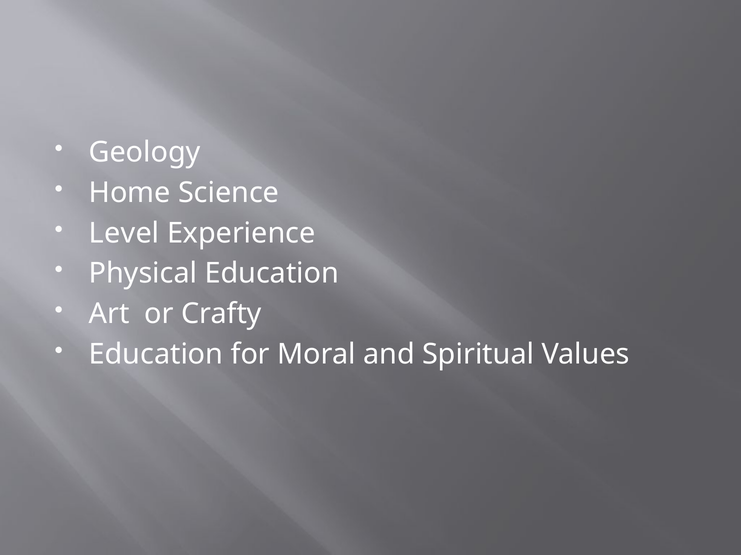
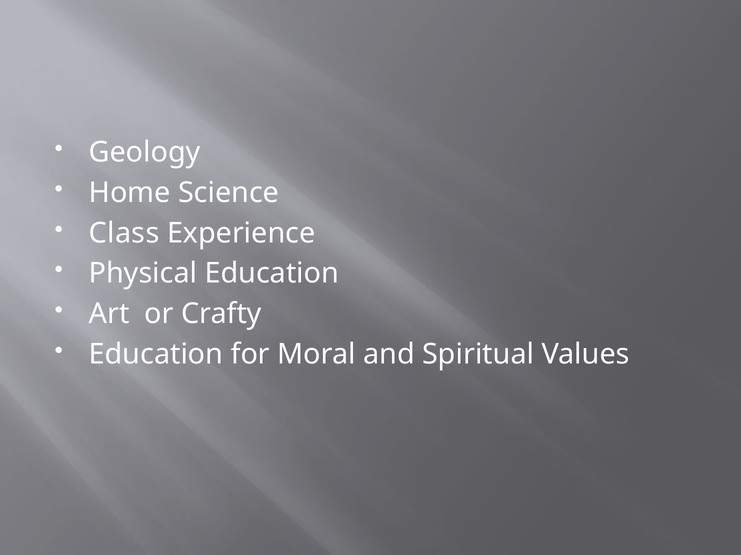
Level: Level -> Class
